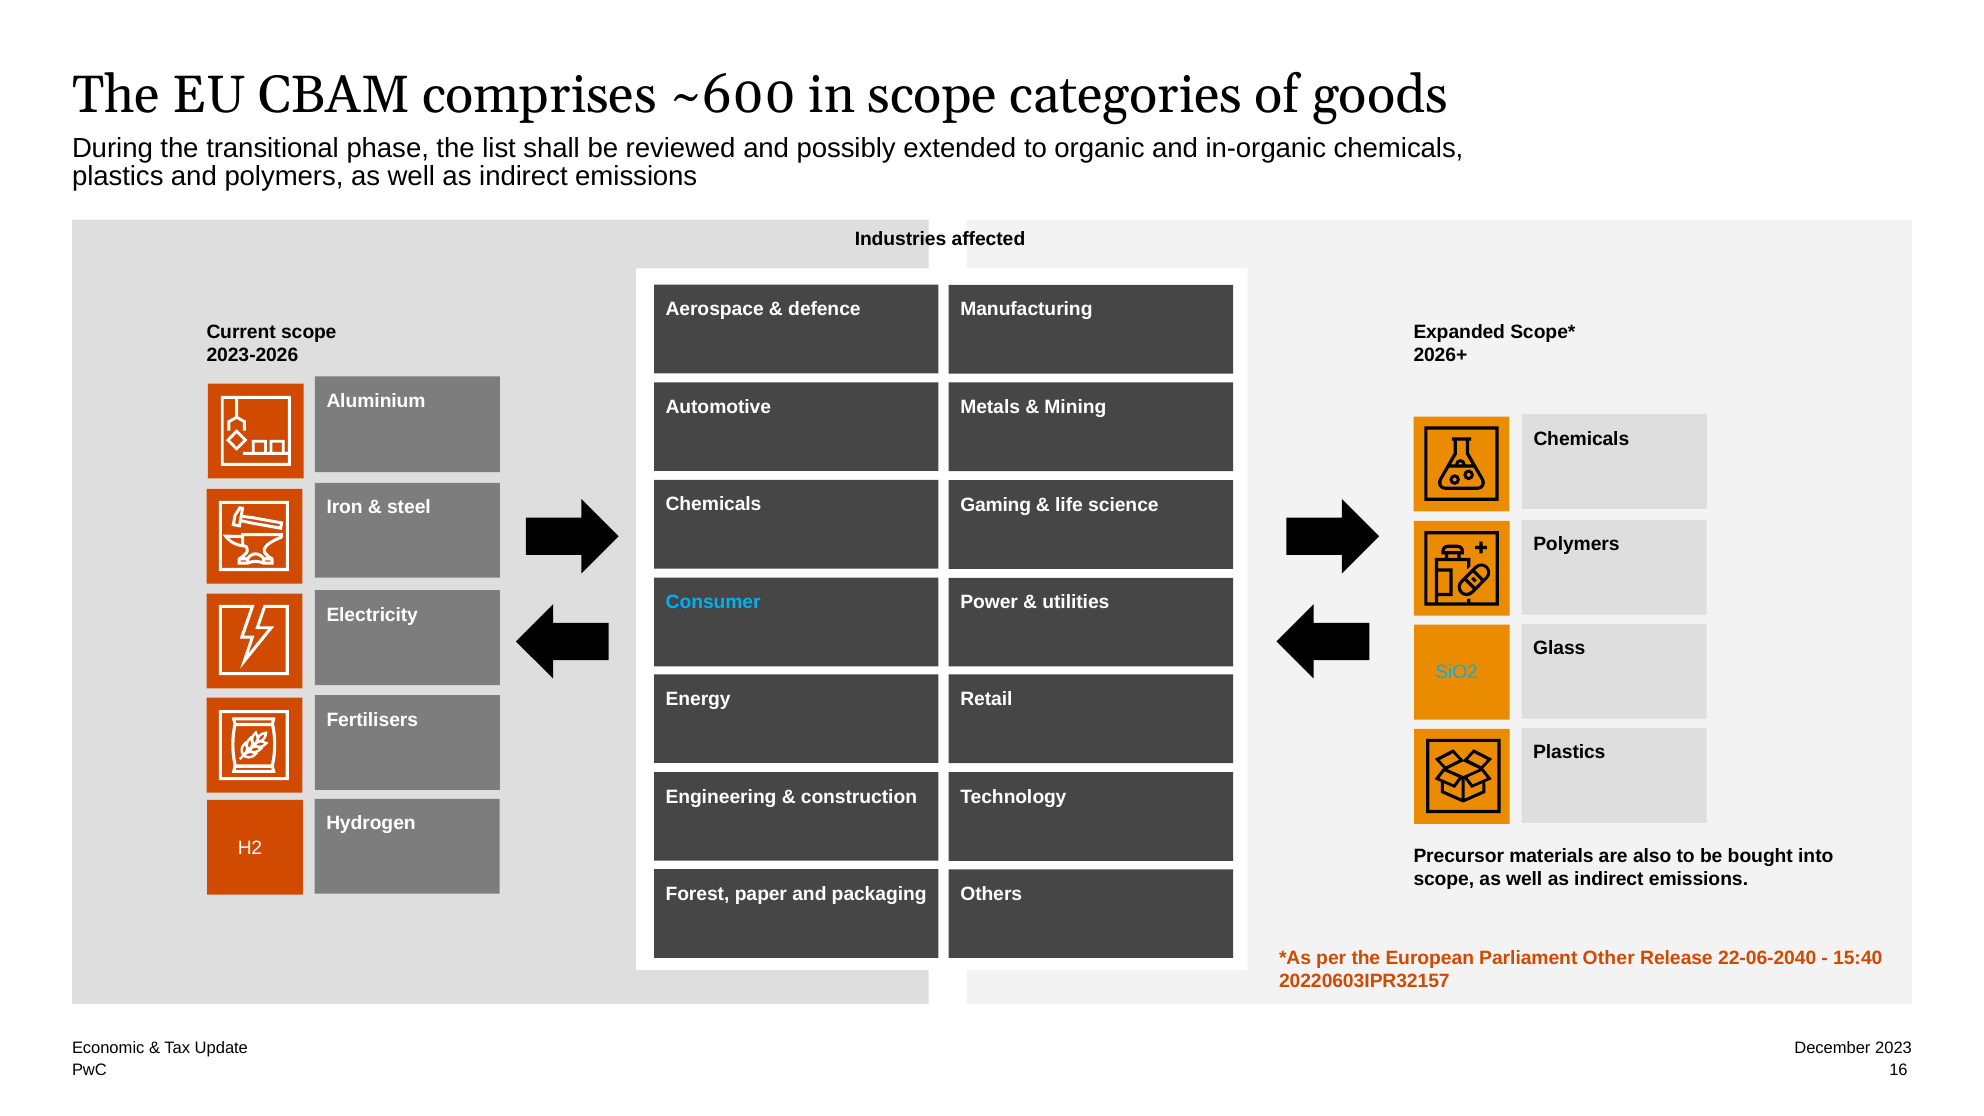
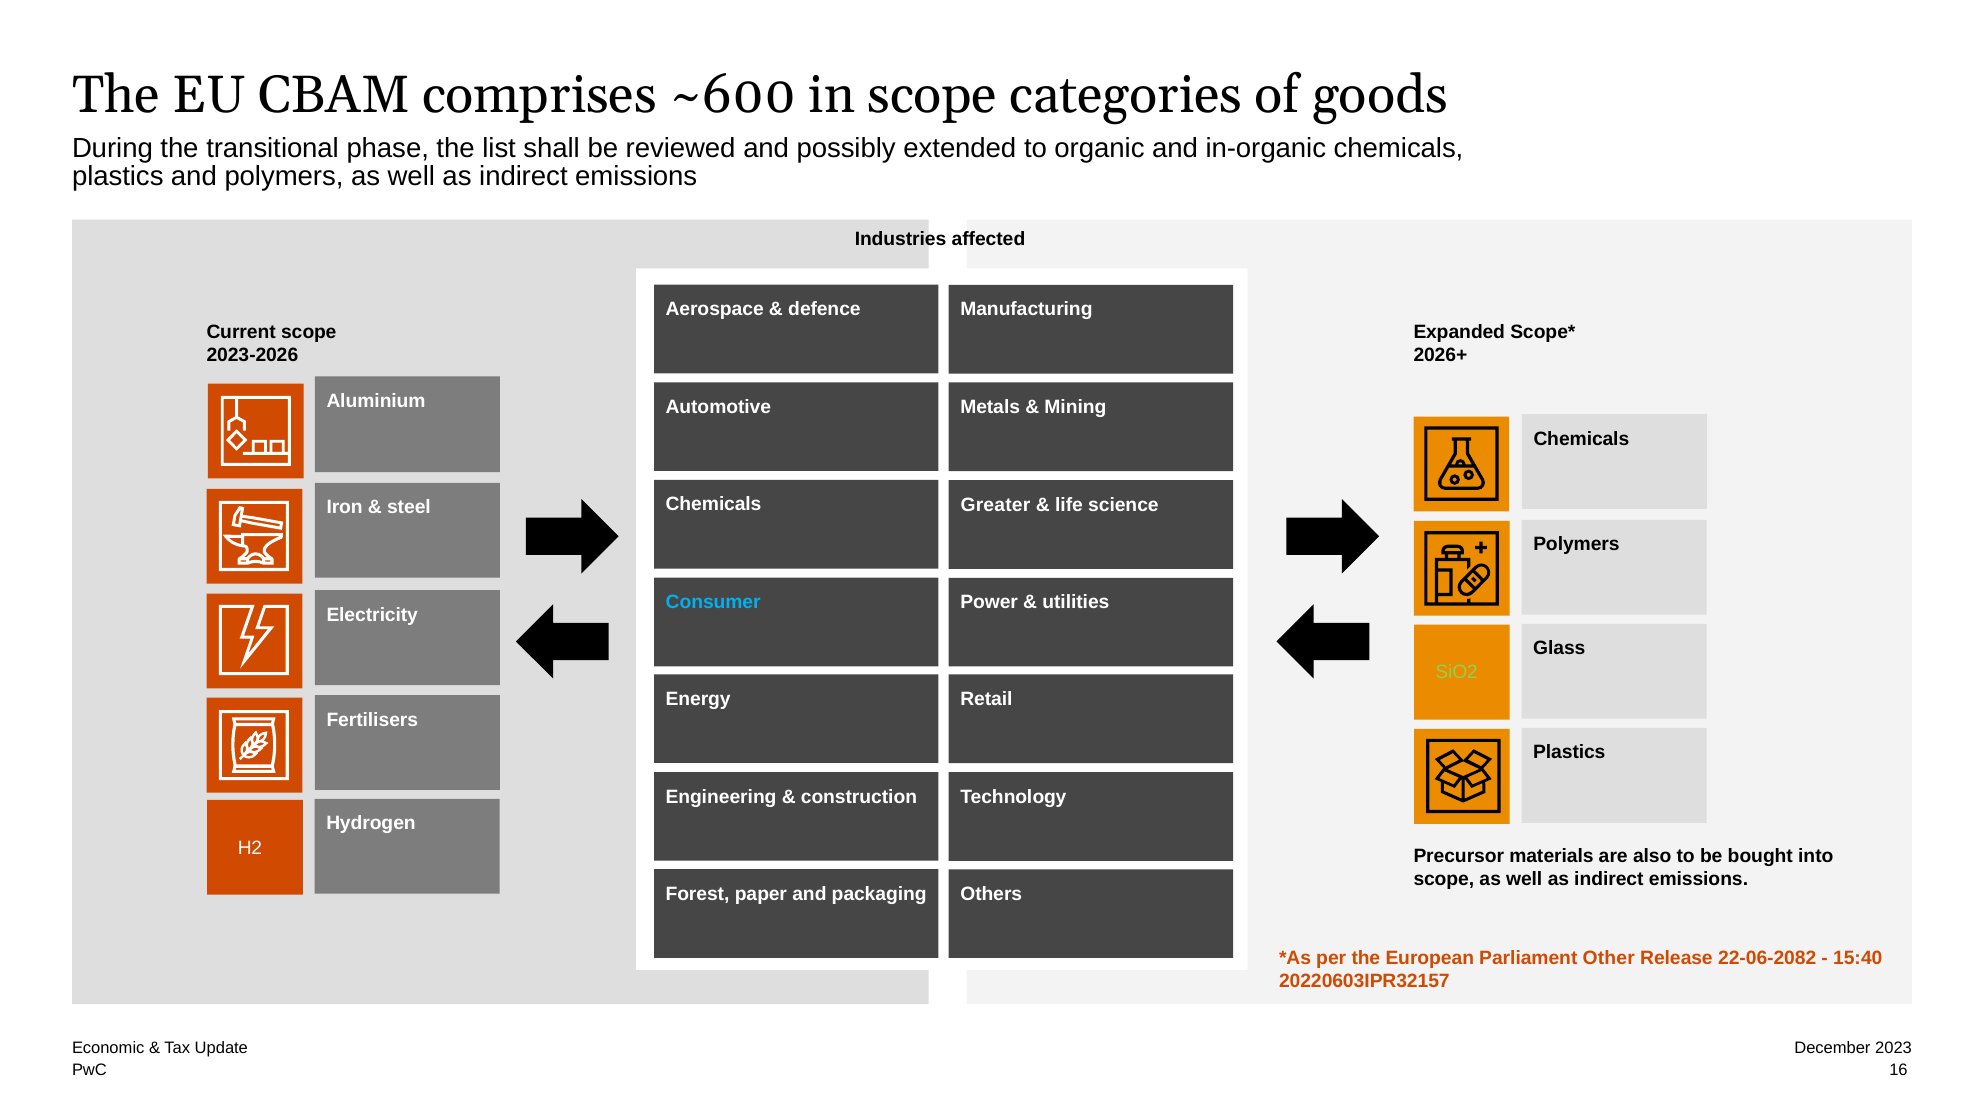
Gaming: Gaming -> Greater
SiO2 colour: light blue -> light green
22-06-2040: 22-06-2040 -> 22-06-2082
